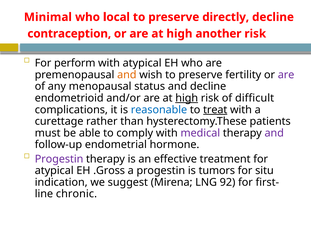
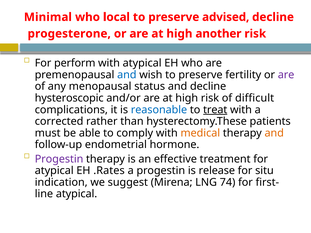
directly: directly -> advised
contraception: contraception -> progesterone
and at (127, 75) colour: orange -> blue
endometrioid: endometrioid -> hysteroscopic
high at (187, 98) underline: present -> none
curettage: curettage -> corrected
medical colour: purple -> orange
and at (274, 133) colour: purple -> orange
.Gross: .Gross -> .Rates
tumors: tumors -> release
92: 92 -> 74
chronic at (76, 194): chronic -> atypical
